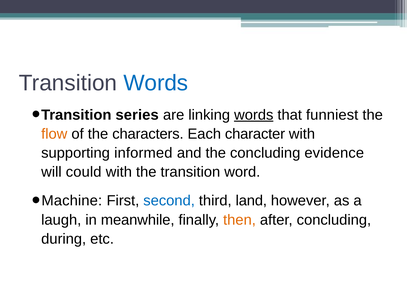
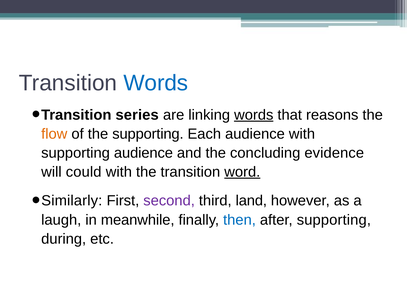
funniest: funniest -> reasons
the characters: characters -> supporting
Each character: character -> audience
supporting informed: informed -> audience
word underline: none -> present
Machine: Machine -> Similarly
second colour: blue -> purple
then colour: orange -> blue
after concluding: concluding -> supporting
